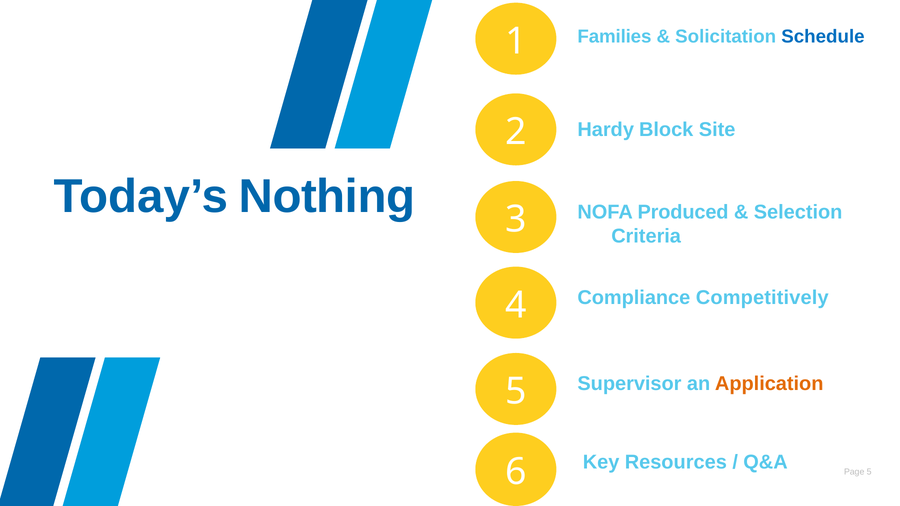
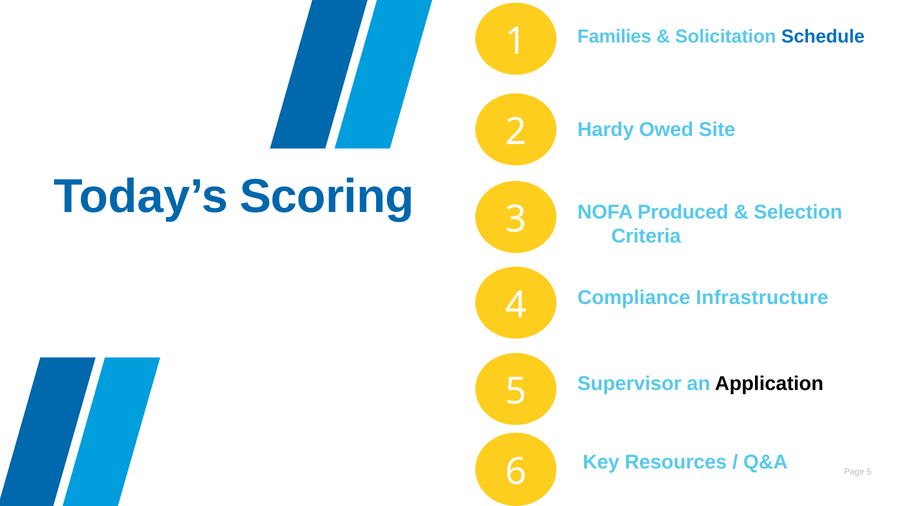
Block: Block -> Owed
Nothing: Nothing -> Scoring
Competitively: Competitively -> Infrastructure
Application colour: orange -> black
